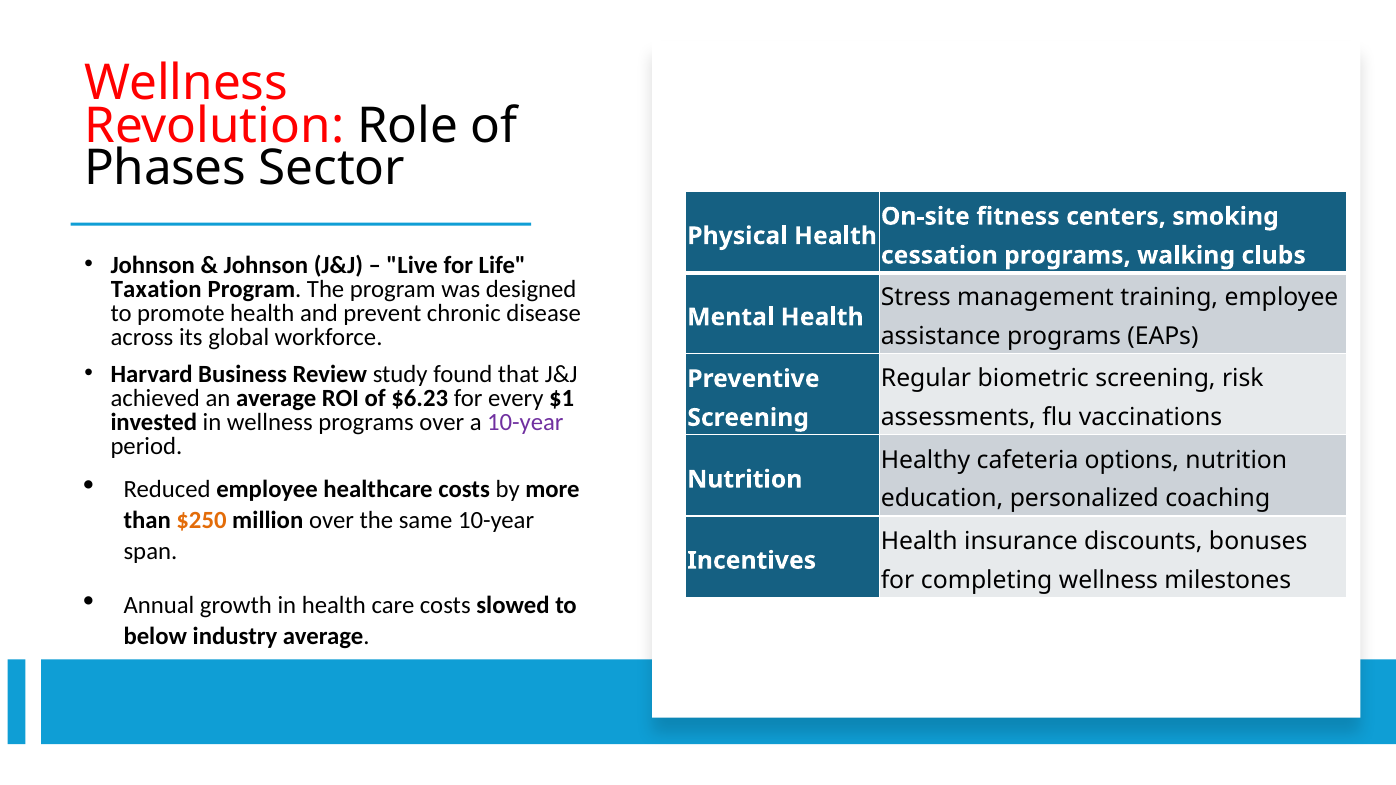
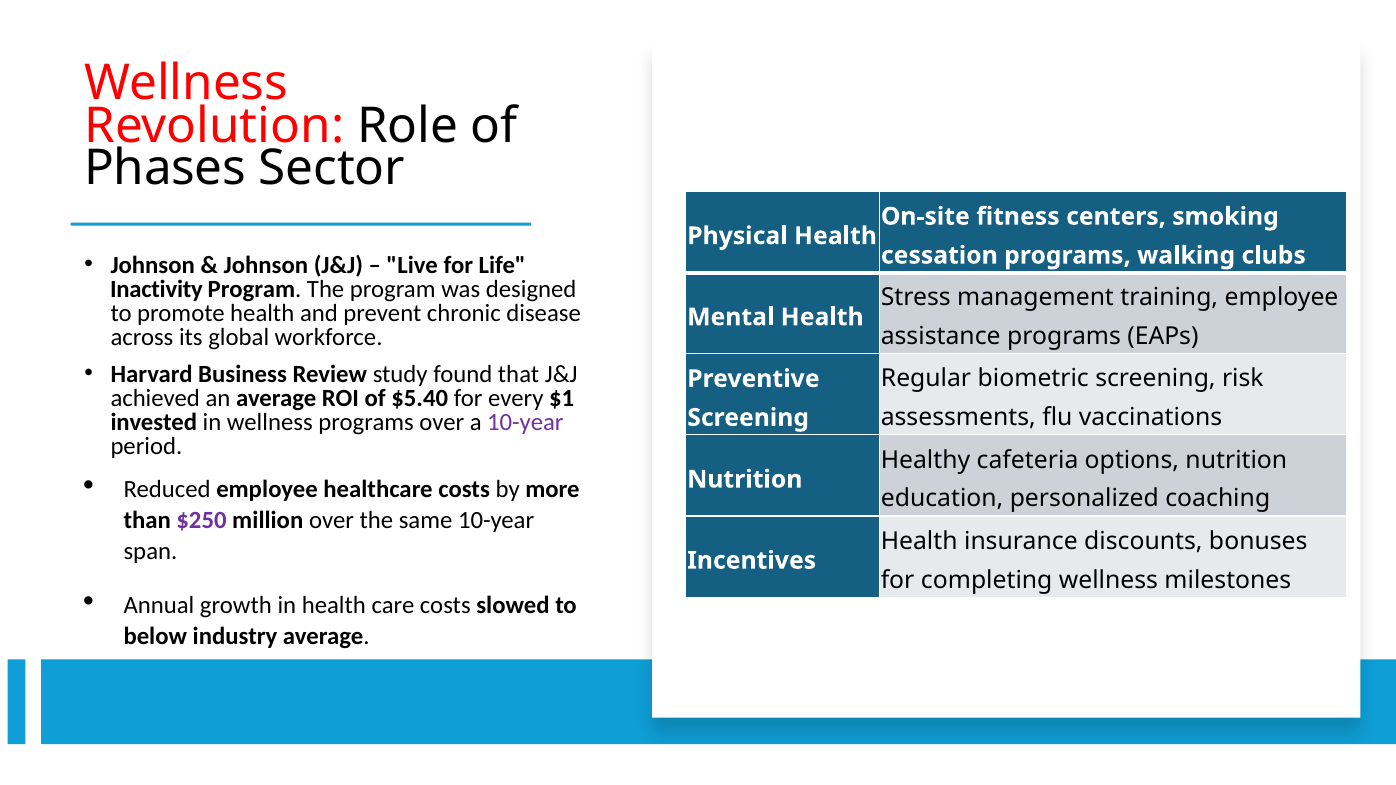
Taxation: Taxation -> Inactivity
$6.23: $6.23 -> $5.40
$250 colour: orange -> purple
